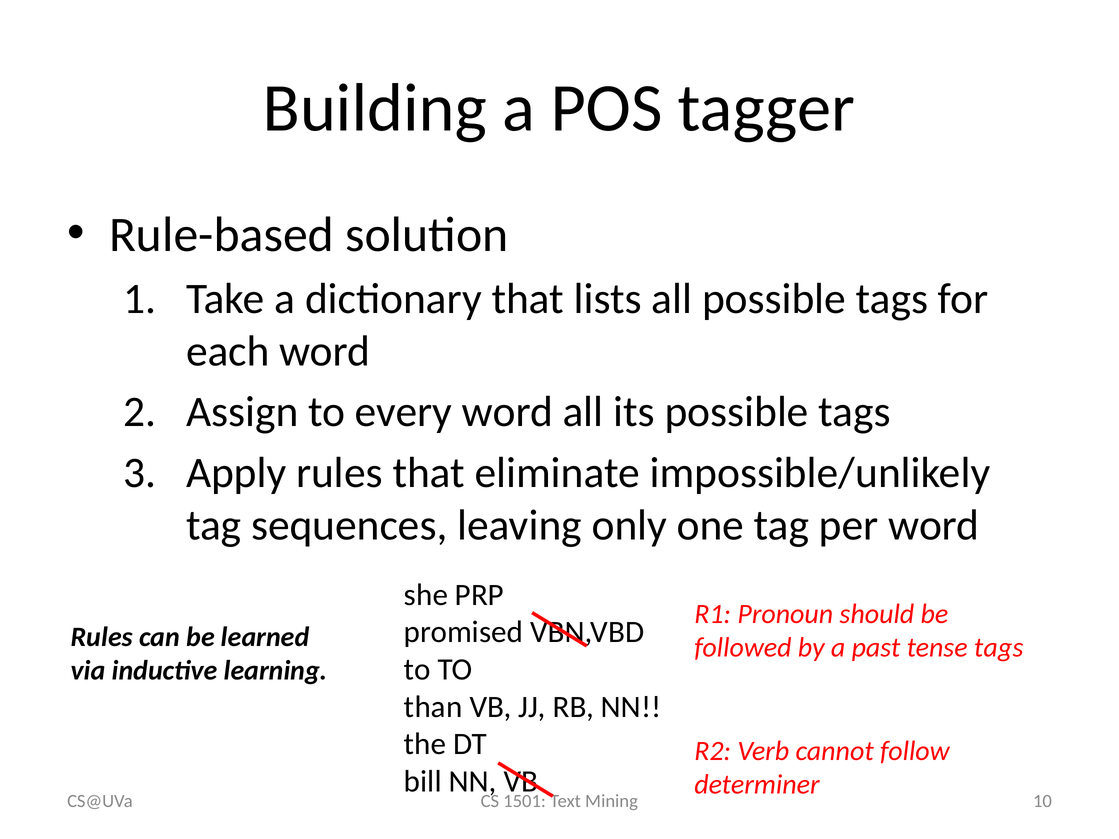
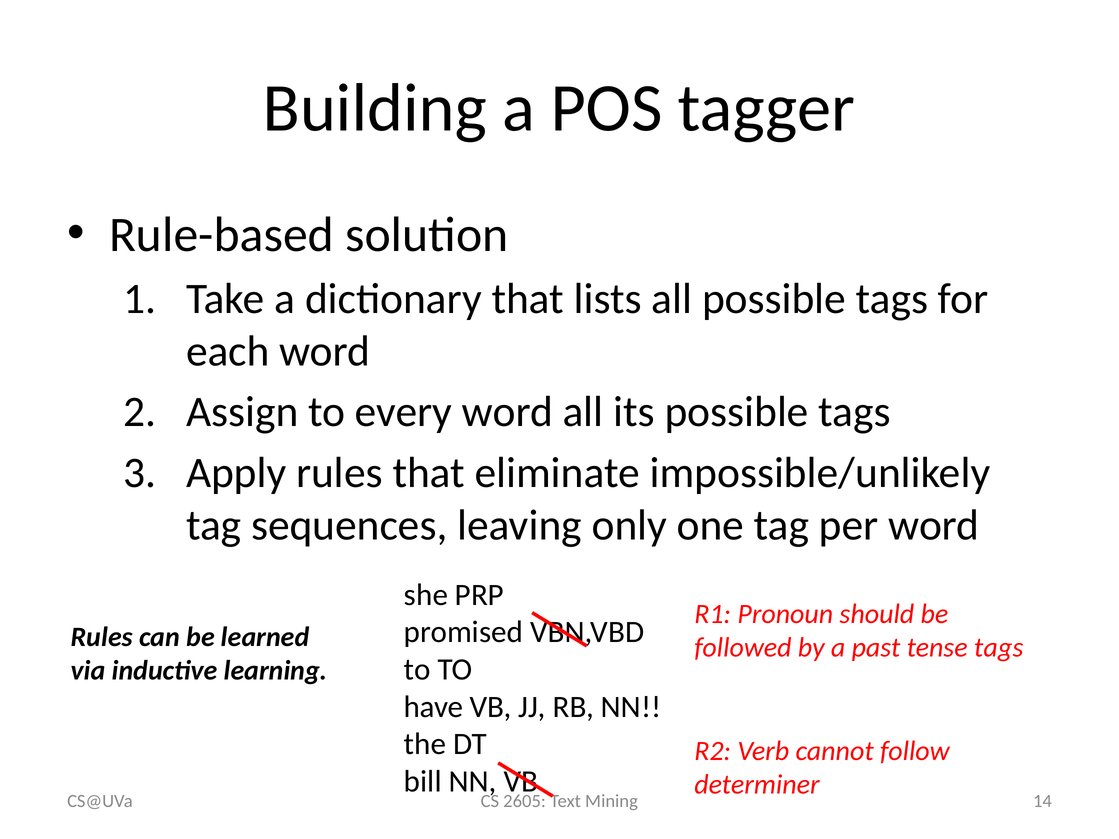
than: than -> have
1501: 1501 -> 2605
10: 10 -> 14
